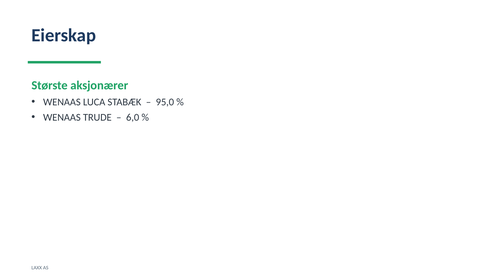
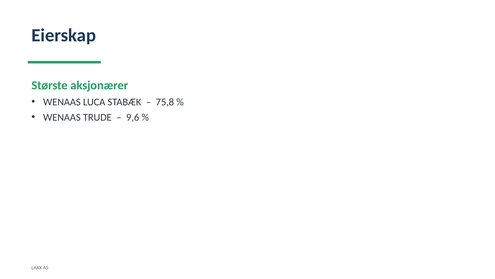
95,0: 95,0 -> 75,8
6,0: 6,0 -> 9,6
